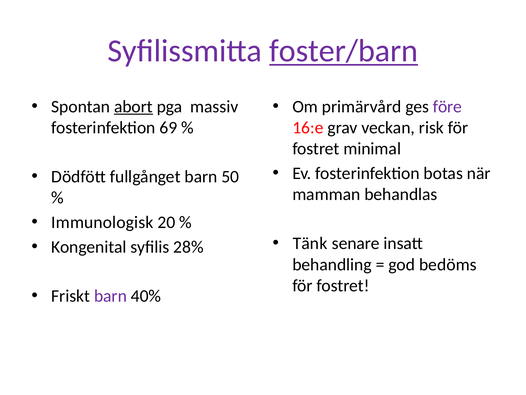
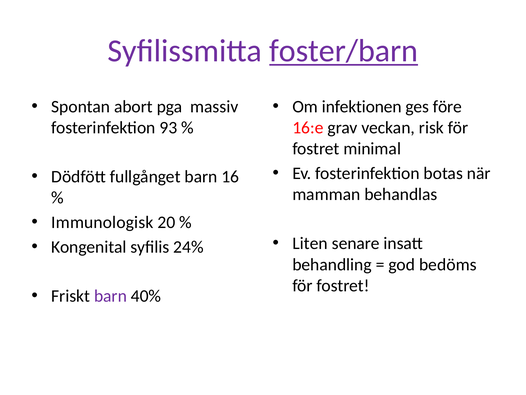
abort underline: present -> none
primärvård: primärvård -> infektionen
före colour: purple -> black
69: 69 -> 93
50: 50 -> 16
Tänk: Tänk -> Liten
28%: 28% -> 24%
